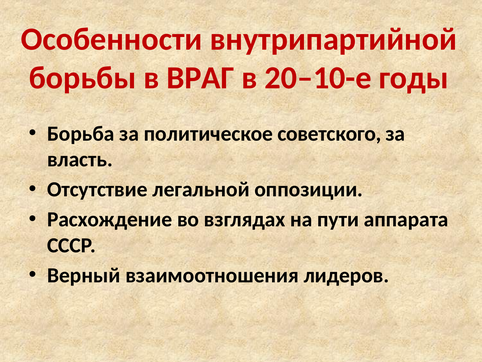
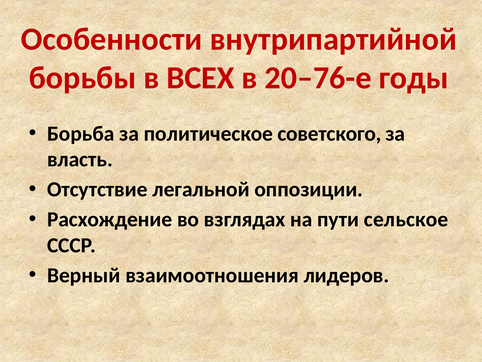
ВРАГ: ВРАГ -> ВСЕХ
20–10-е: 20–10-е -> 20–76-е
аппарата: аппарата -> сельское
